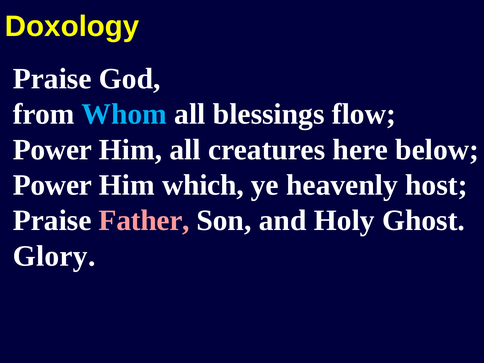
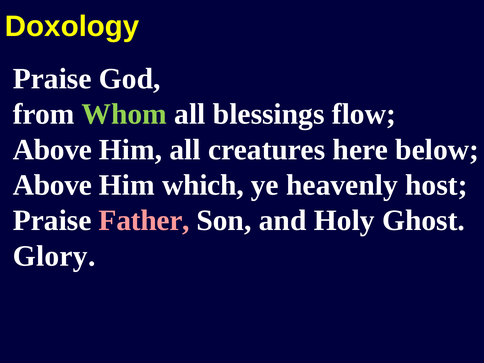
Whom colour: light blue -> light green
Power at (52, 150): Power -> Above
Power at (52, 185): Power -> Above
